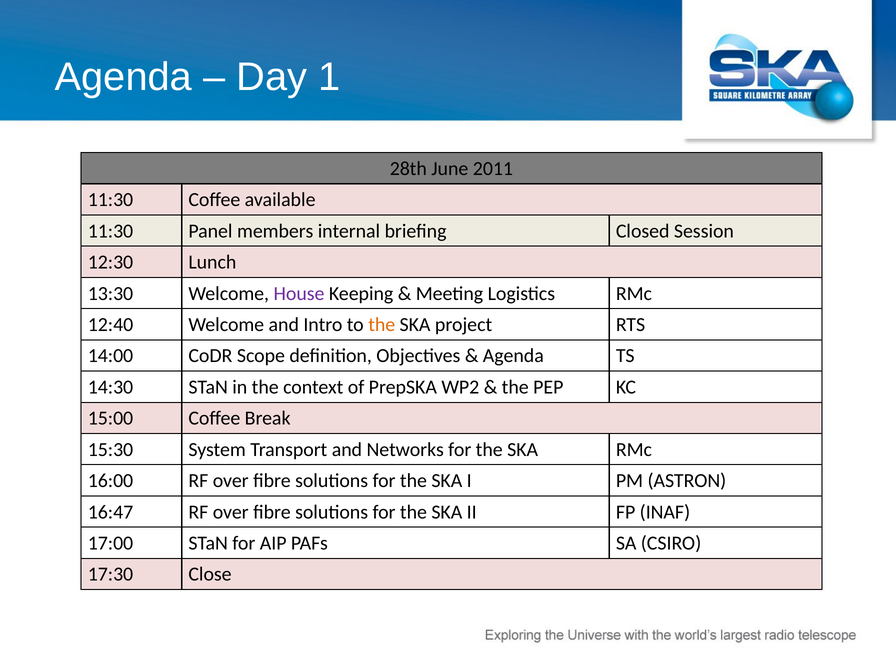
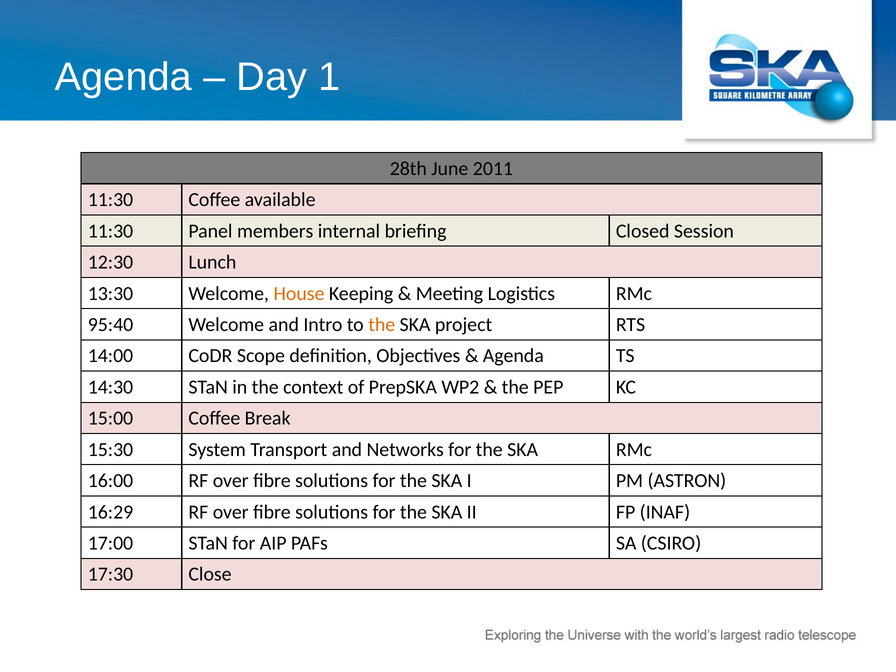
House colour: purple -> orange
12:40: 12:40 -> 95:40
16:47: 16:47 -> 16:29
